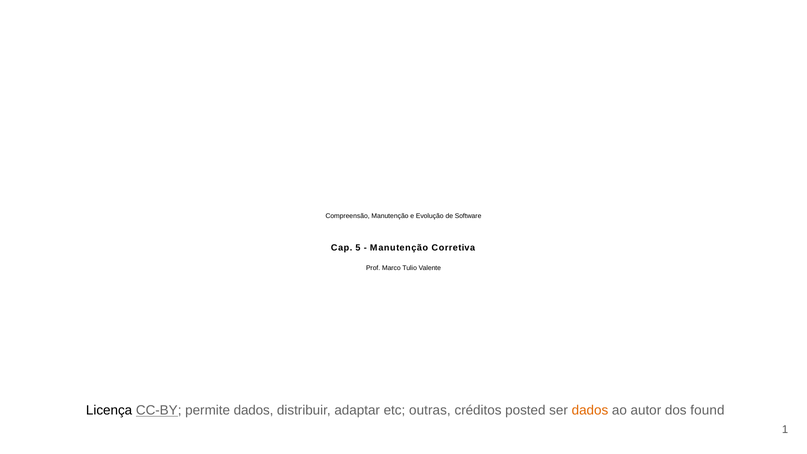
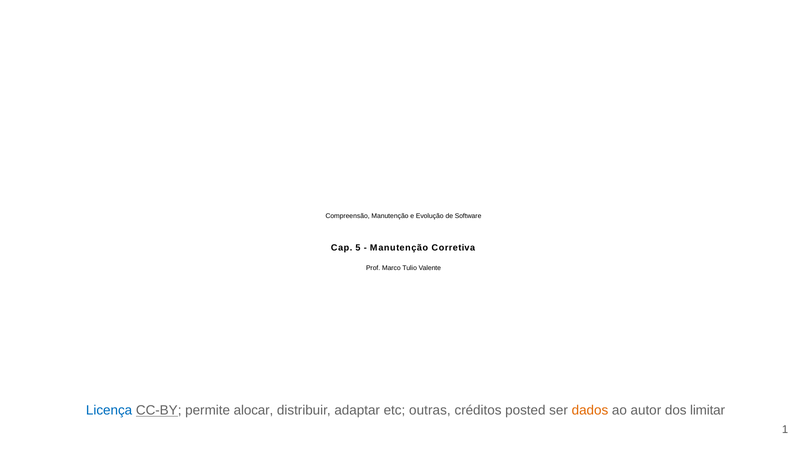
Licença colour: black -> blue
permite dados: dados -> alocar
found: found -> limitar
